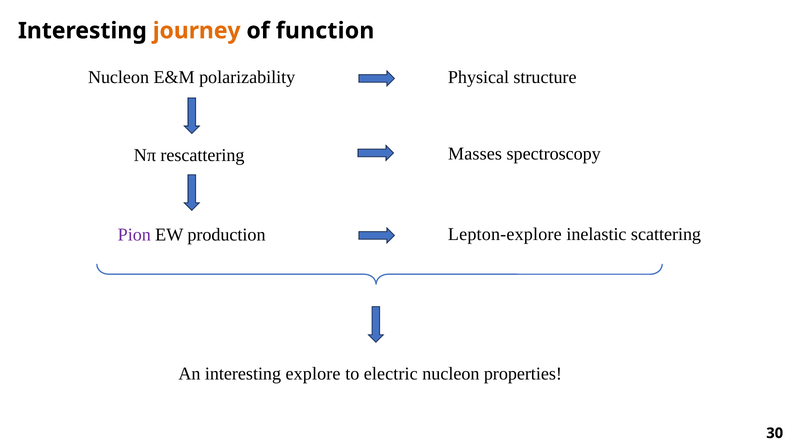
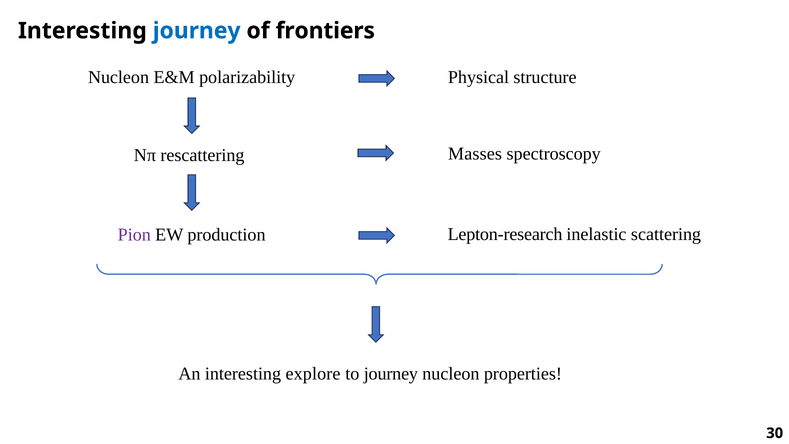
journey at (197, 31) colour: orange -> blue
function: function -> frontiers
Lepton-explore: Lepton-explore -> Lepton-research
to electric: electric -> journey
